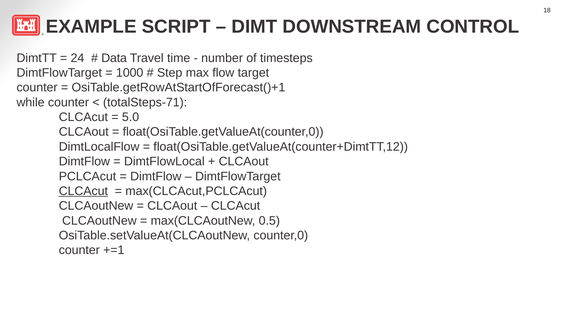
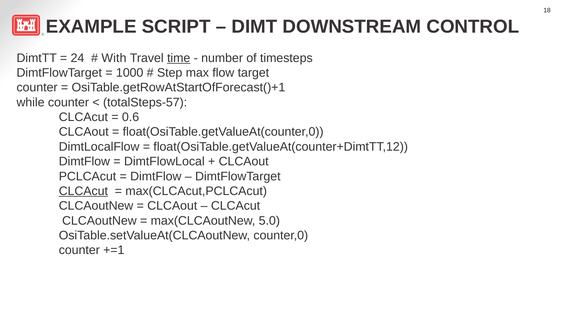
Data: Data -> With
time underline: none -> present
totalSteps-71: totalSteps-71 -> totalSteps-57
5.0: 5.0 -> 0.6
0.5: 0.5 -> 5.0
